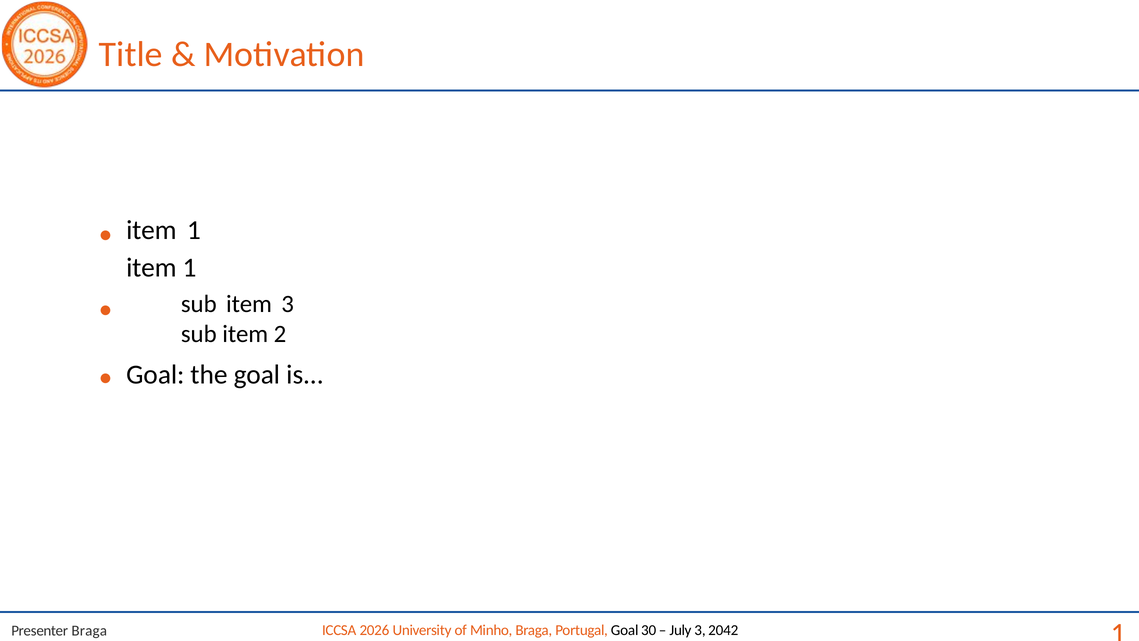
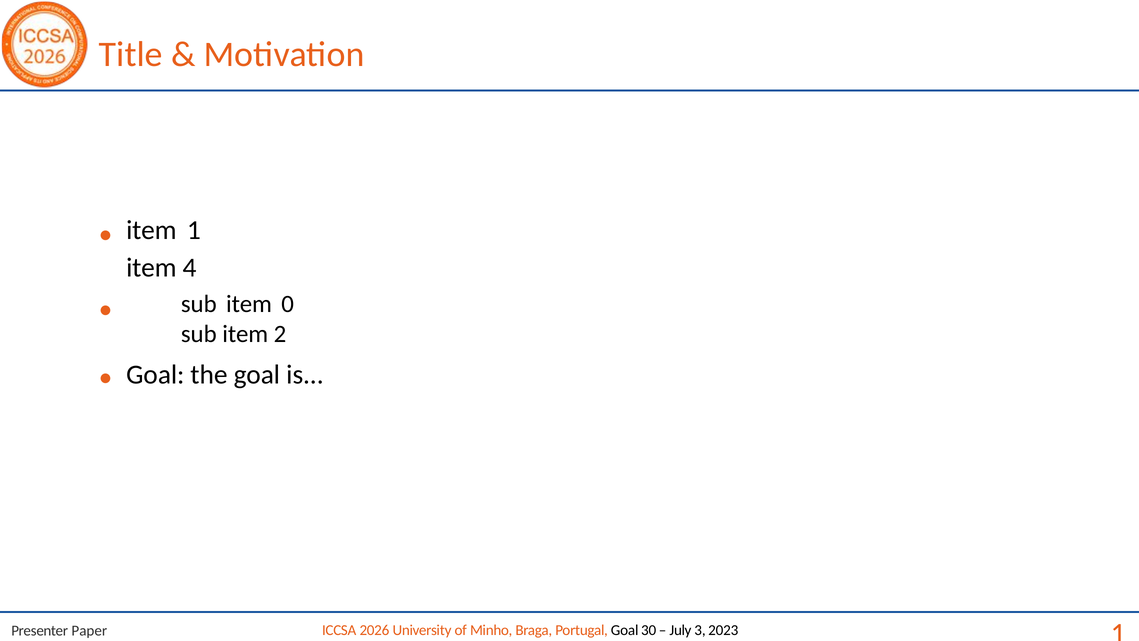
1 at (190, 268): 1 -> 4
item 3: 3 -> 0
Presenter Braga: Braga -> Paper
2042: 2042 -> 2023
